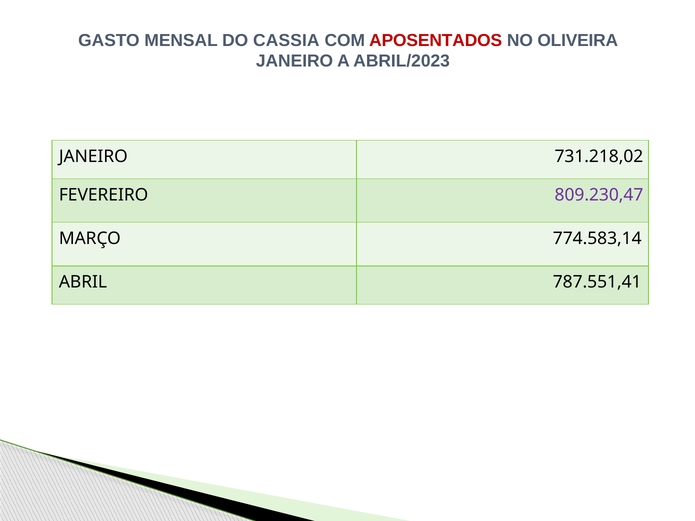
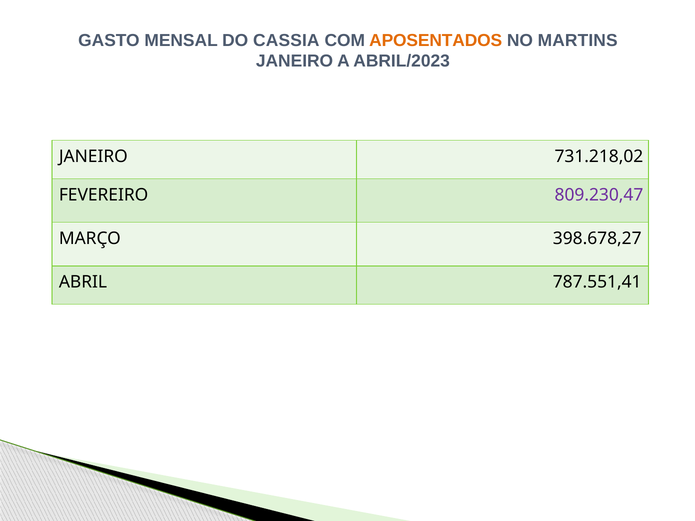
APOSENTADOS colour: red -> orange
OLIVEIRA: OLIVEIRA -> MARTINS
774.583,14: 774.583,14 -> 398.678,27
